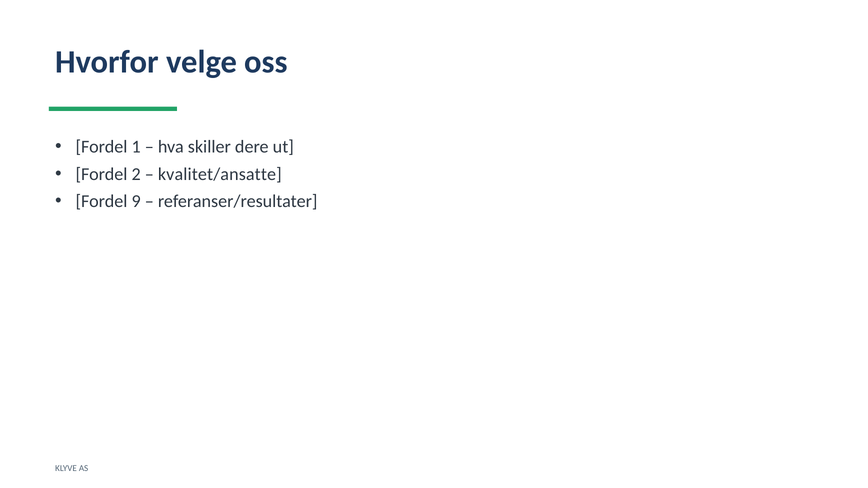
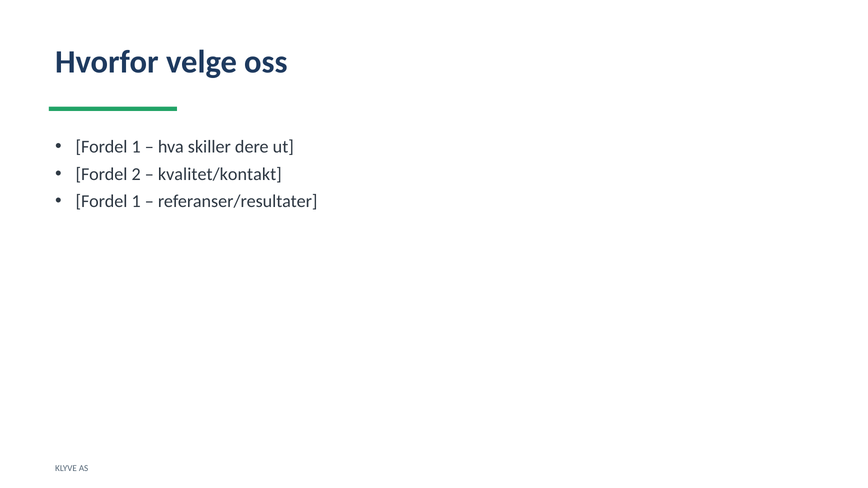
kvalitet/ansatte: kvalitet/ansatte -> kvalitet/kontakt
9 at (136, 201): 9 -> 1
